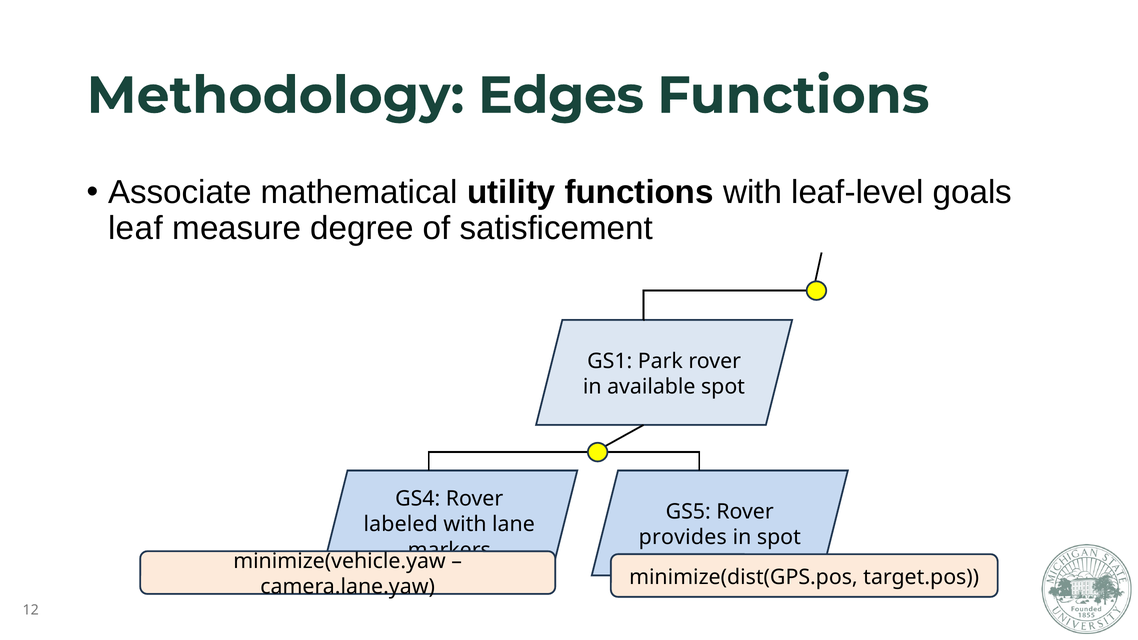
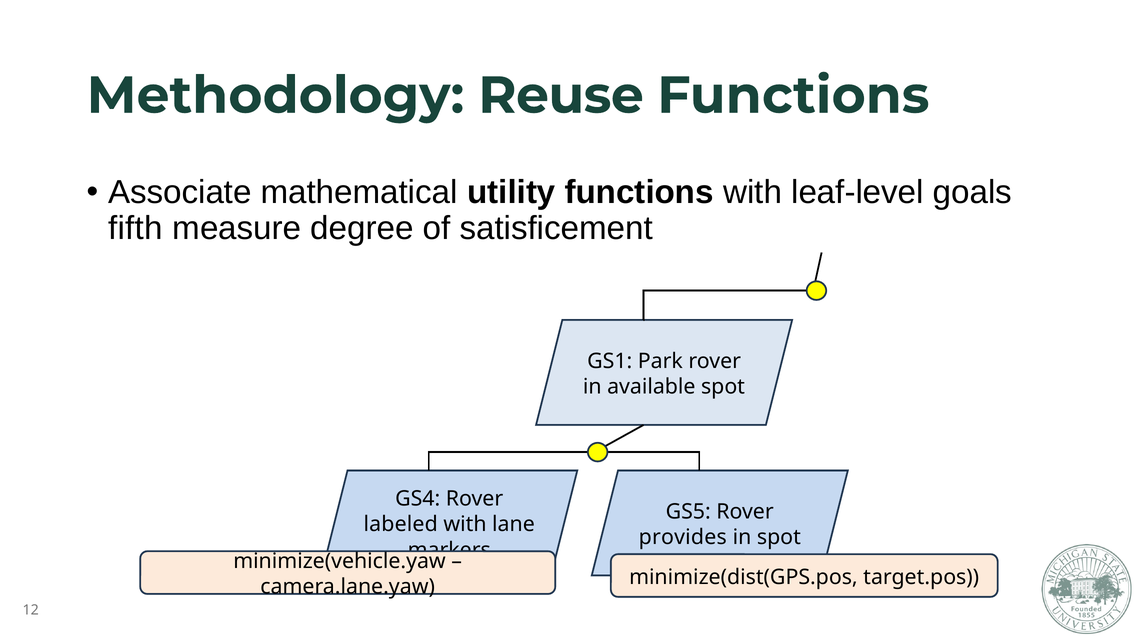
Edges: Edges -> Reuse
leaf: leaf -> fifth
